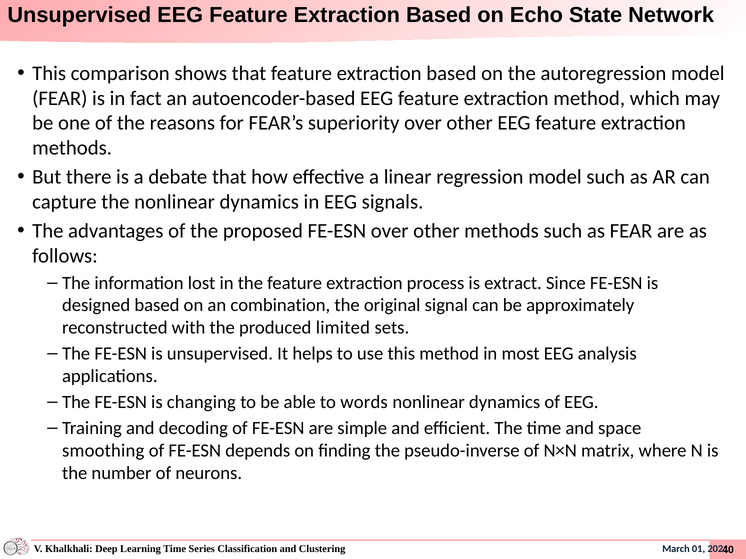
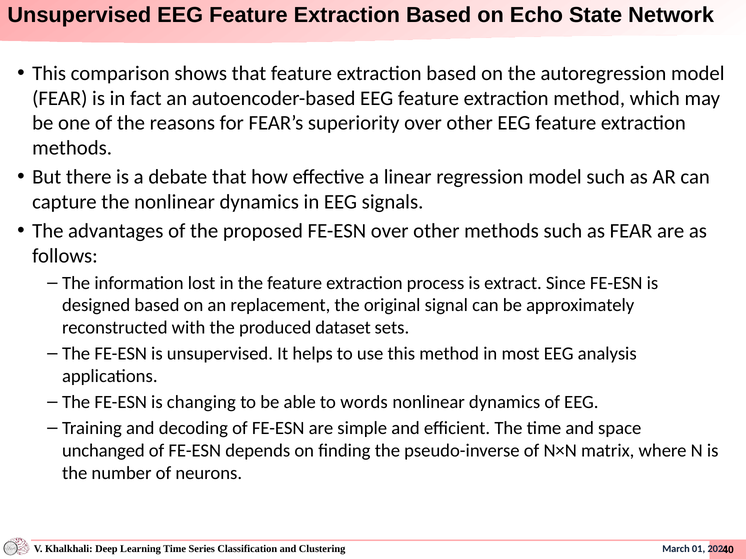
combination: combination -> replacement
limited: limited -> dataset
smoothing: smoothing -> unchanged
